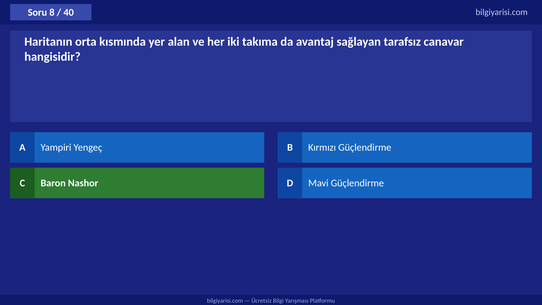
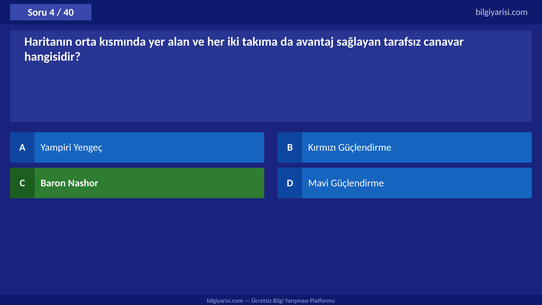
8: 8 -> 4
